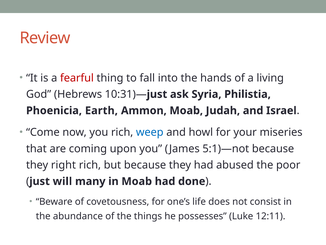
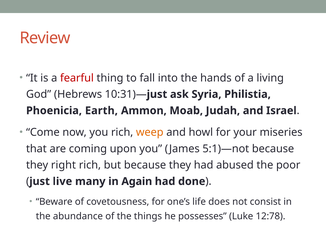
weep colour: blue -> orange
will: will -> live
in Moab: Moab -> Again
12:11: 12:11 -> 12:78
